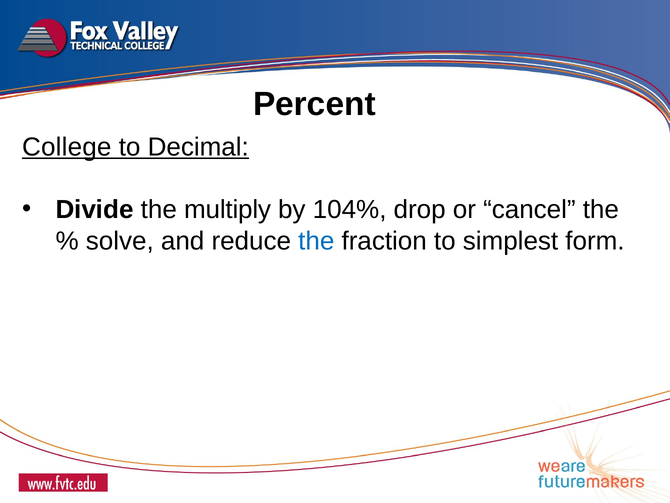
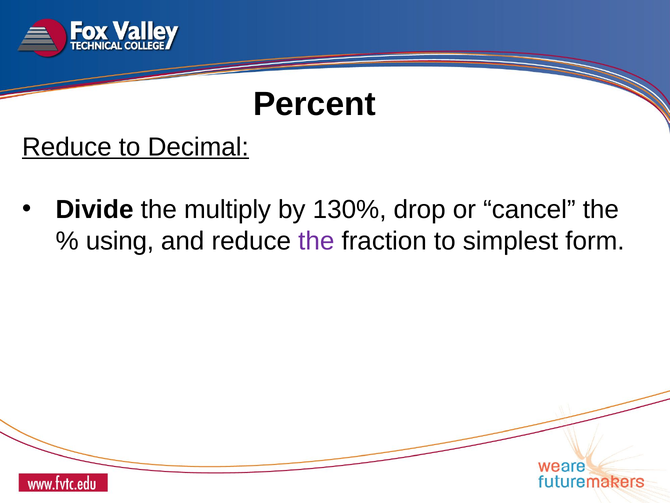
College at (67, 147): College -> Reduce
104%: 104% -> 130%
solve: solve -> using
the at (316, 241) colour: blue -> purple
